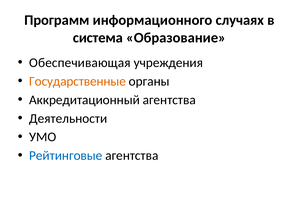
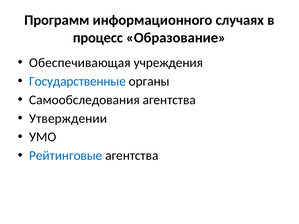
система: система -> процесс
Государственные colour: orange -> blue
Аккредитационный: Аккредитационный -> Самообследования
Деятельности: Деятельности -> Утверждении
